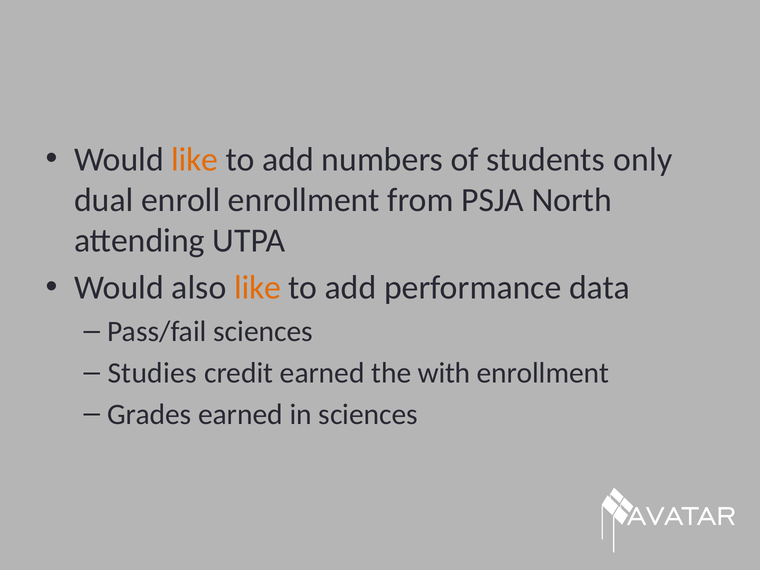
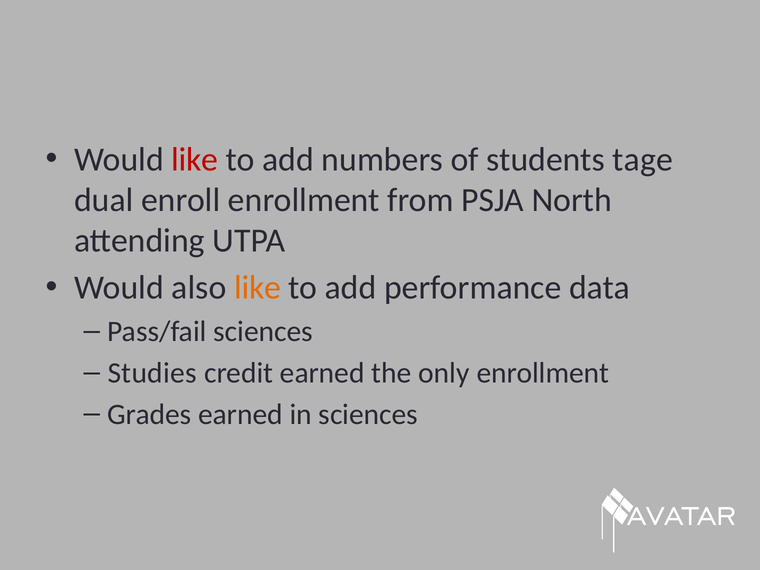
like at (195, 159) colour: orange -> red
only: only -> tage
with: with -> only
